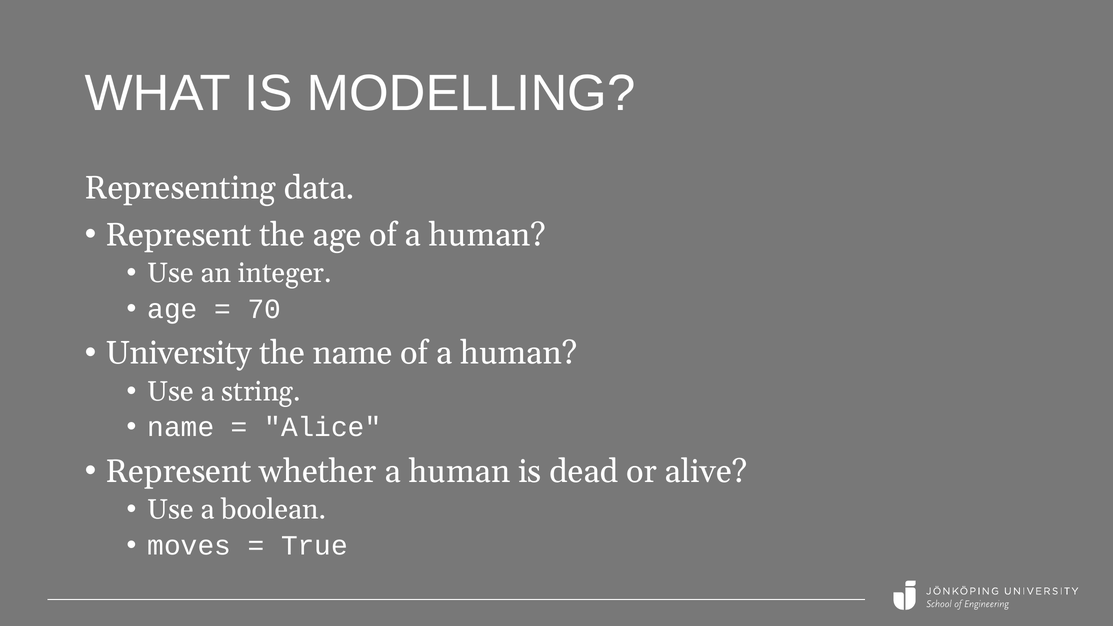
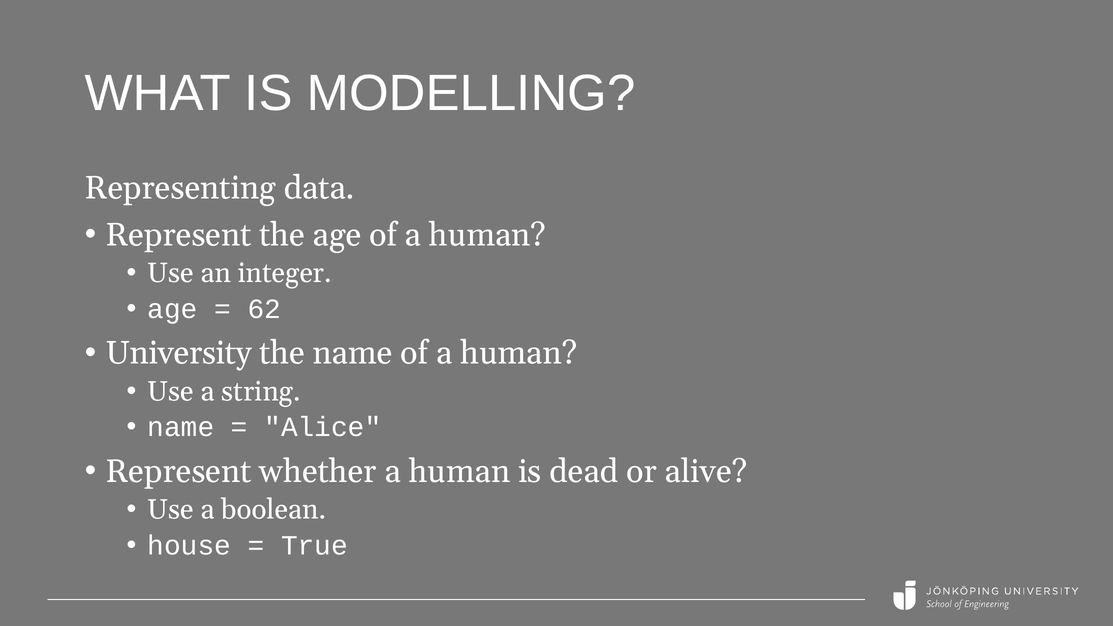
70: 70 -> 62
moves: moves -> house
